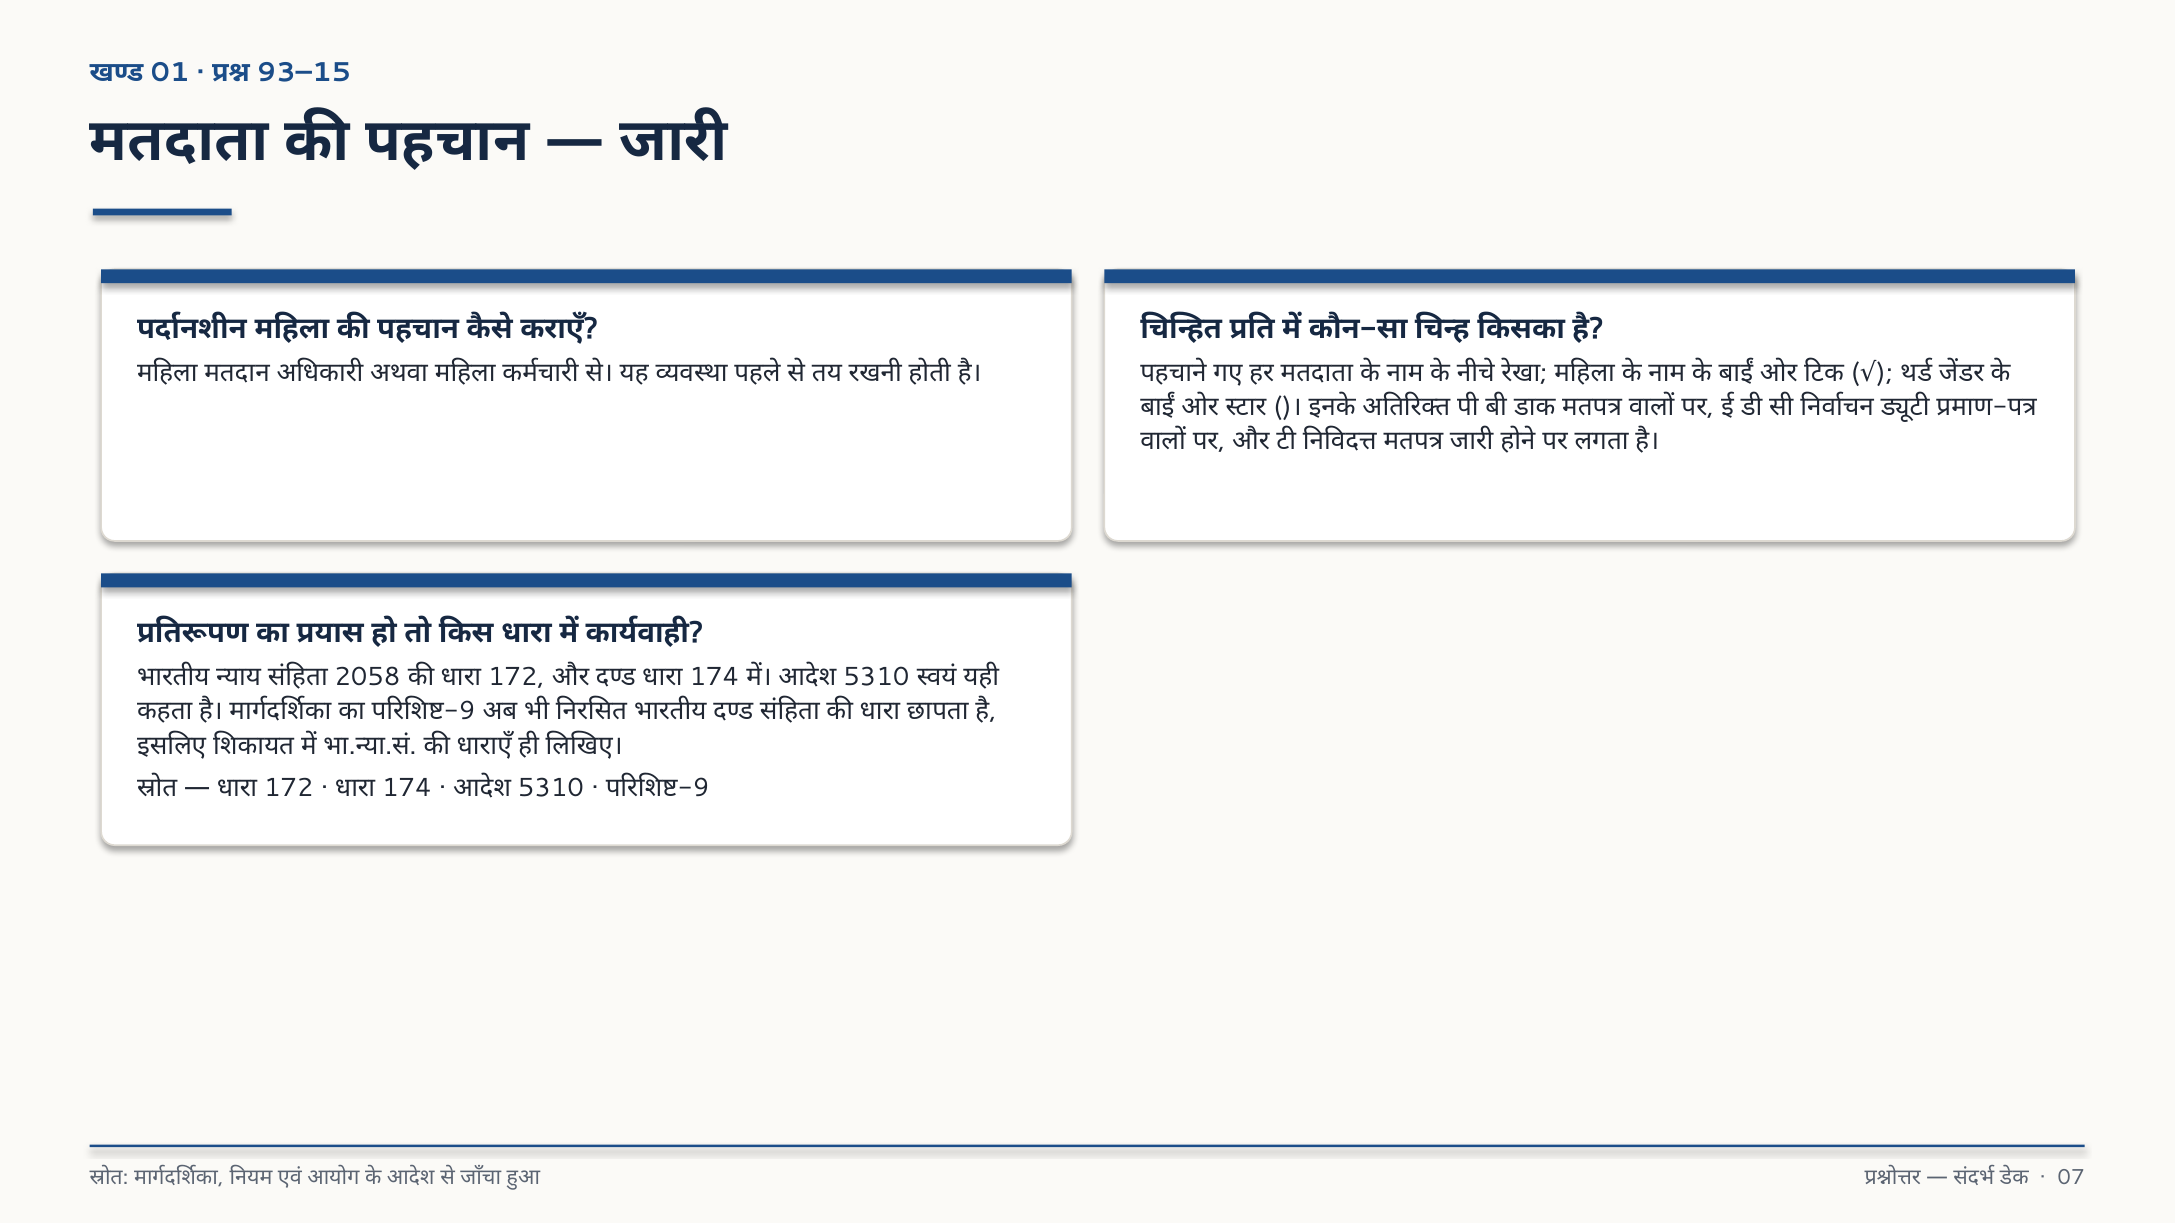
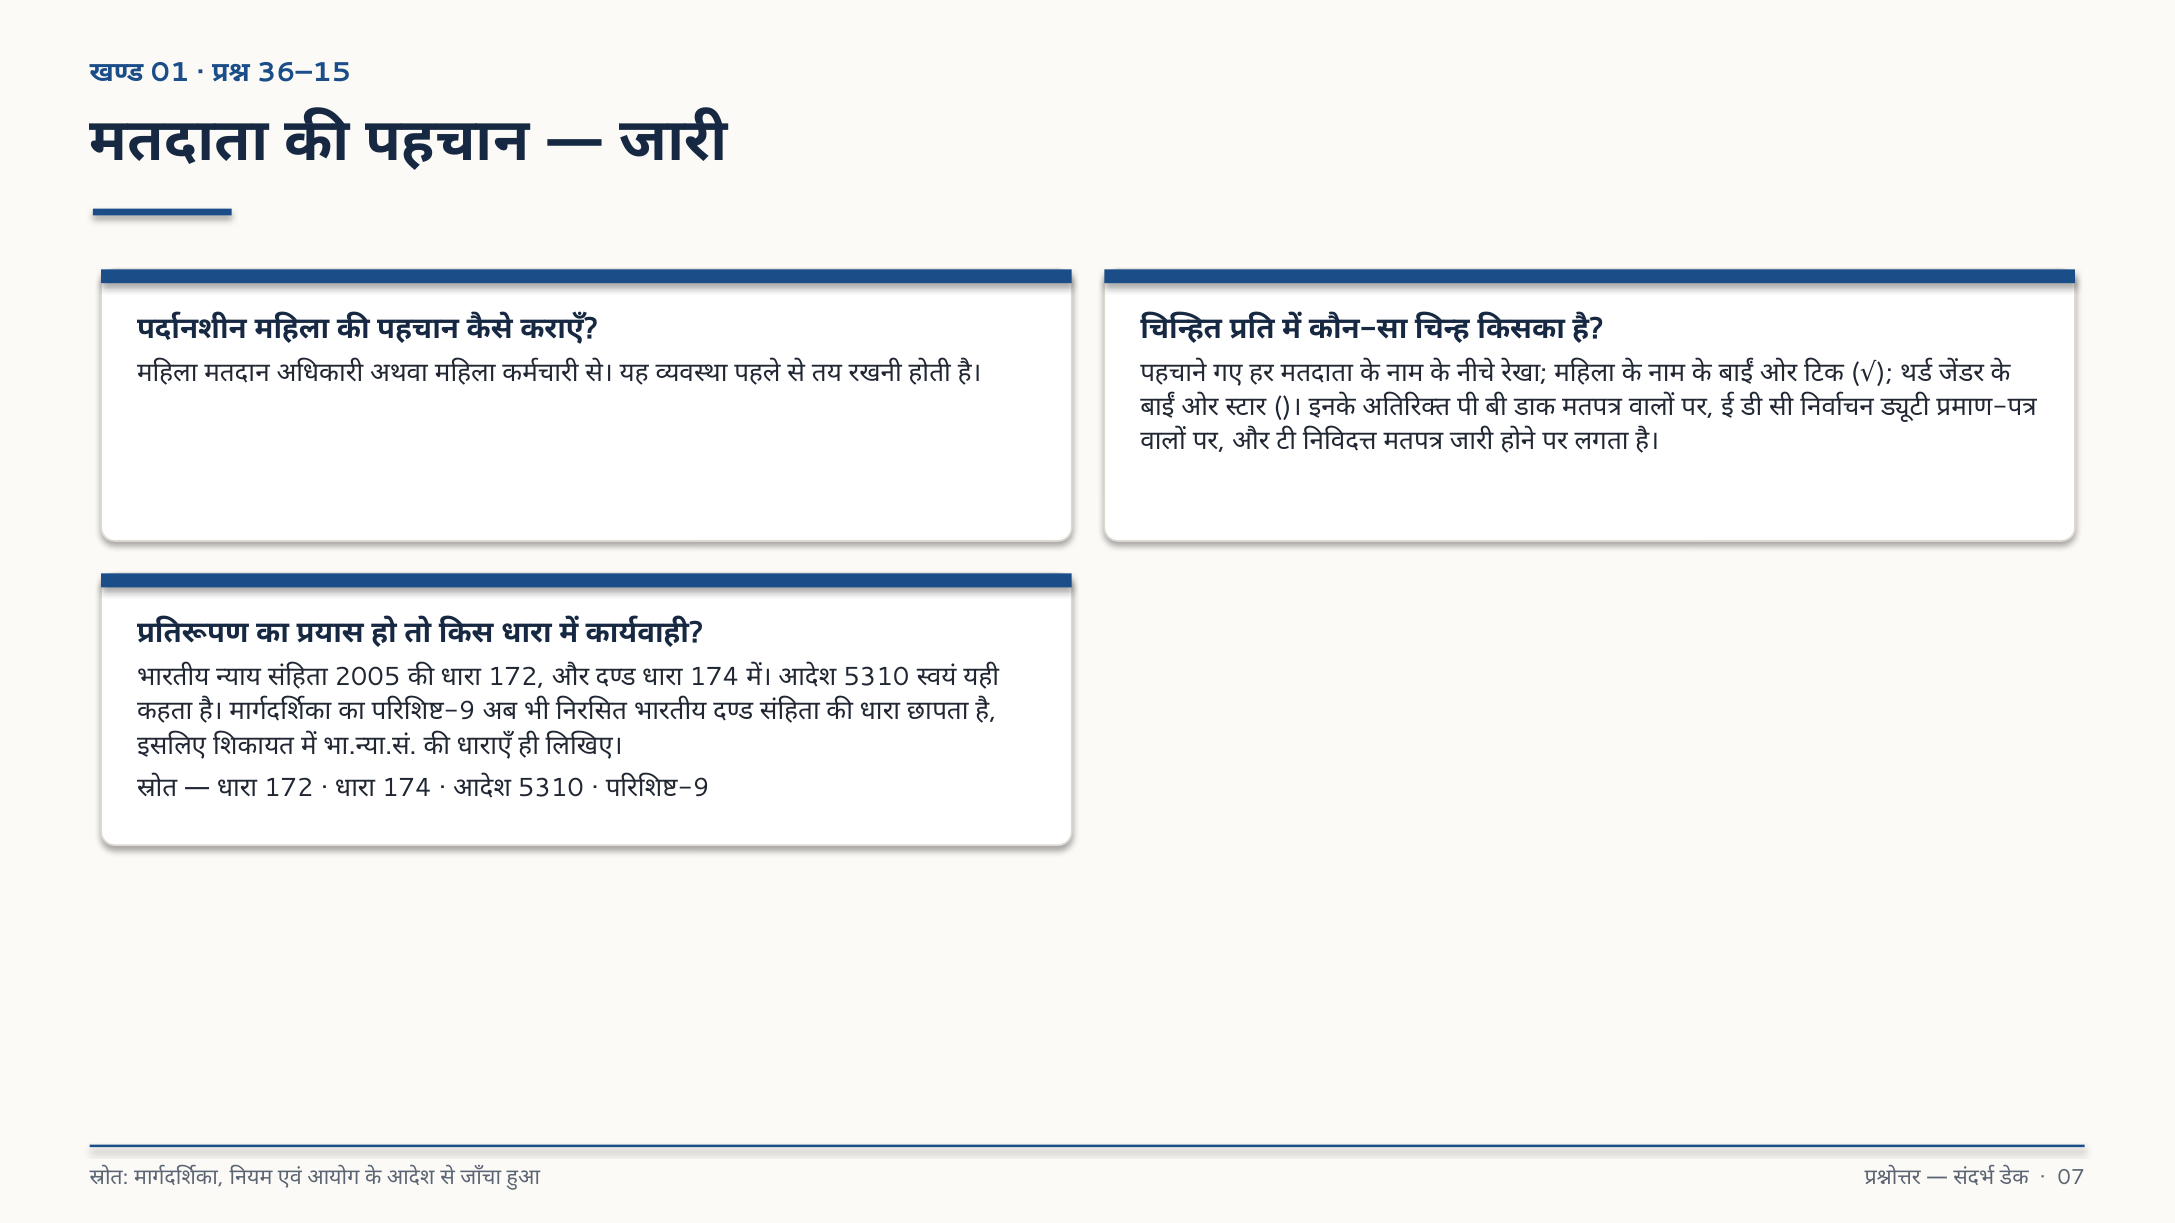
93–15: 93–15 -> 36–15
2058: 2058 -> 2005
